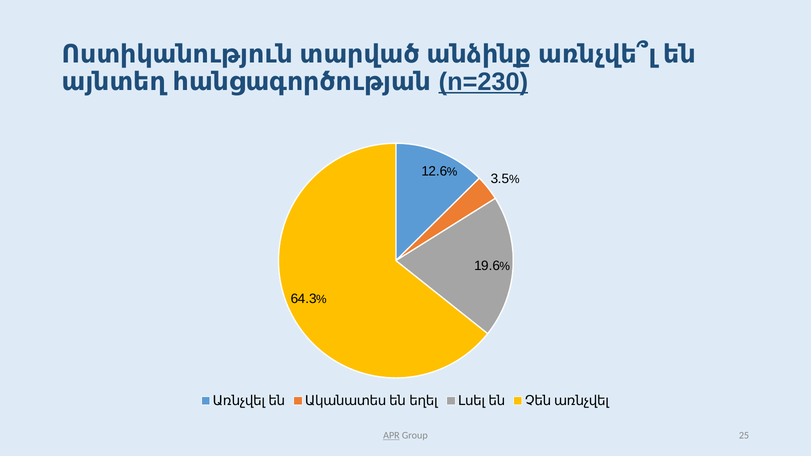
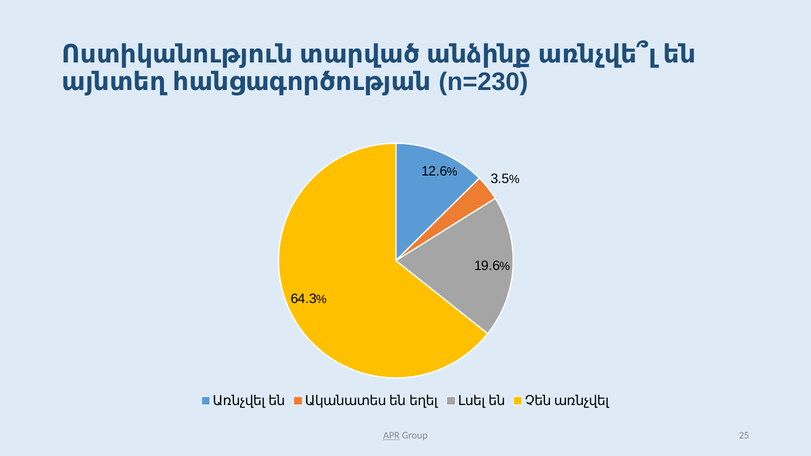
n=230 underline: present -> none
